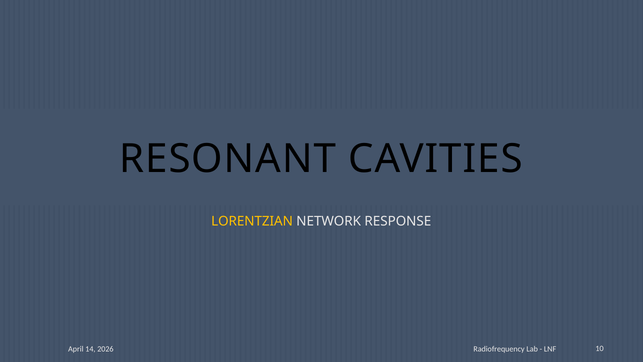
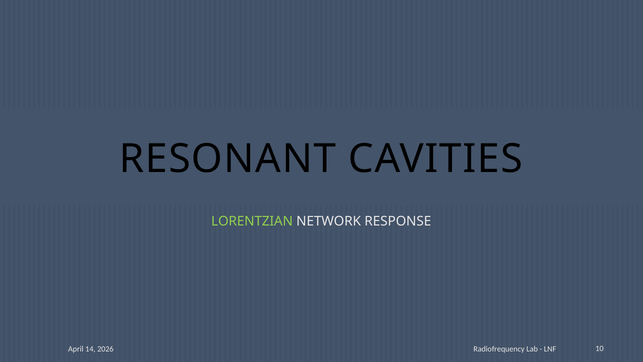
LORENTZIAN colour: yellow -> light green
